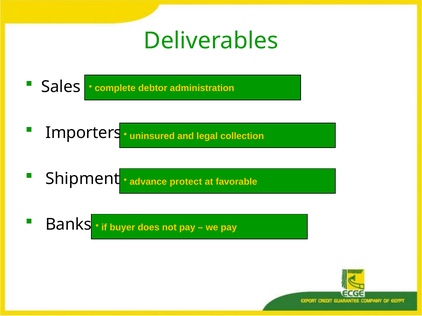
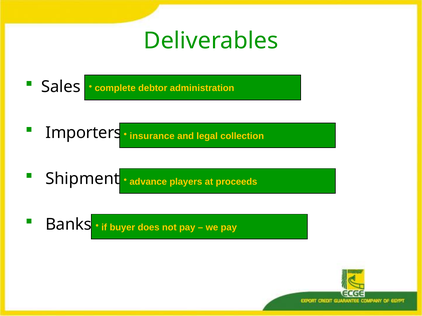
uninsured: uninsured -> insurance
protect: protect -> players
favorable: favorable -> proceeds
